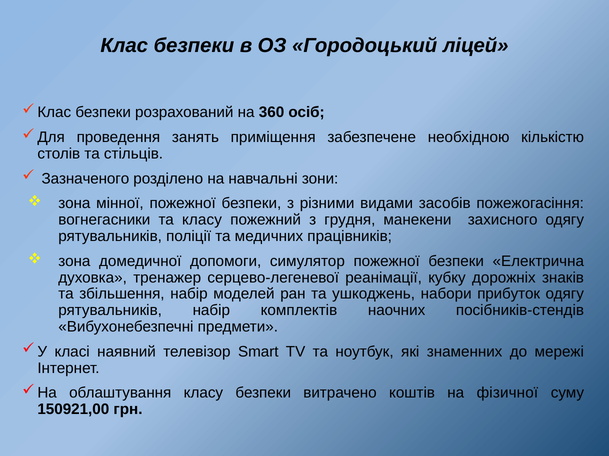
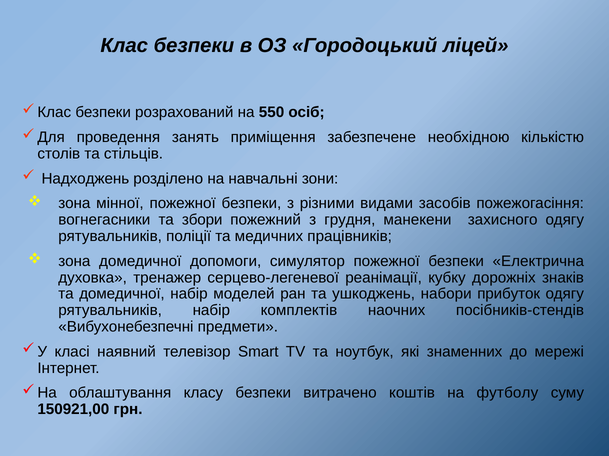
360: 360 -> 550
Зазначеного: Зазначеного -> Надходжень
та класу: класу -> збори
та збільшення: збільшення -> домедичної
фізичної: фізичної -> футболу
